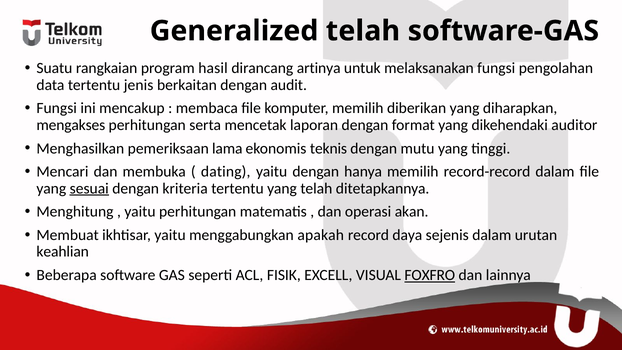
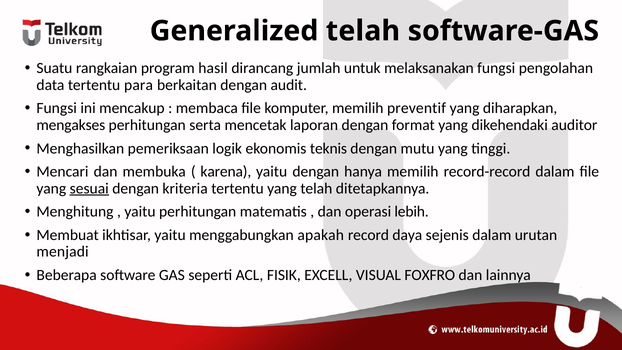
artinya: artinya -> jumlah
jenis: jenis -> para
diberikan: diberikan -> preventif
lama: lama -> logik
dating: dating -> karena
akan: akan -> lebih
keahlian: keahlian -> menjadi
FOXFRO underline: present -> none
